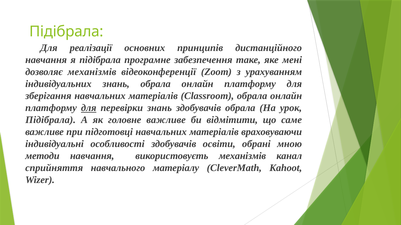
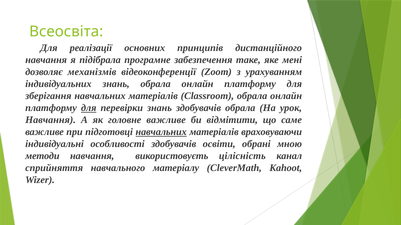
Підібрала at (66, 32): Підібрала -> Всеосвіта
Підібрала at (51, 120): Підібрала -> Навчання
навчальних at (161, 132) underline: none -> present
використовуєть механізмів: механізмів -> цілісність
